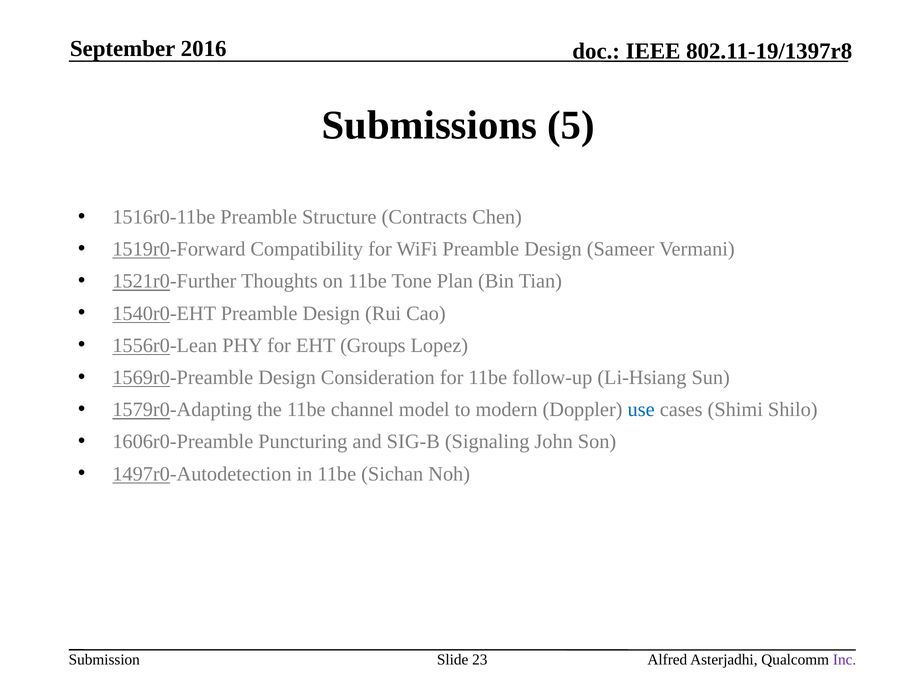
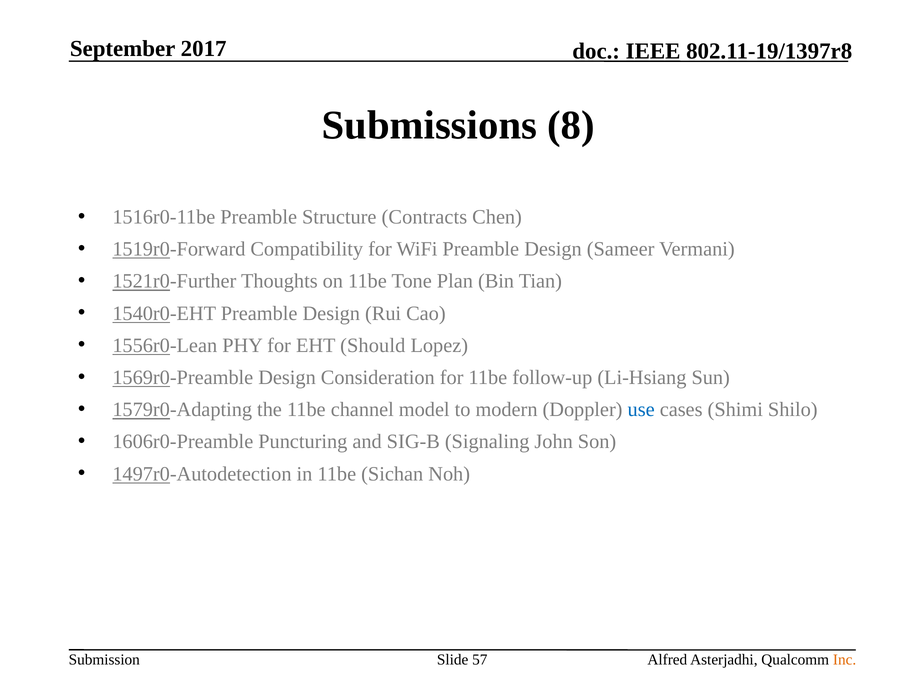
2016: 2016 -> 2017
5: 5 -> 8
Groups: Groups -> Should
23: 23 -> 57
Inc colour: purple -> orange
